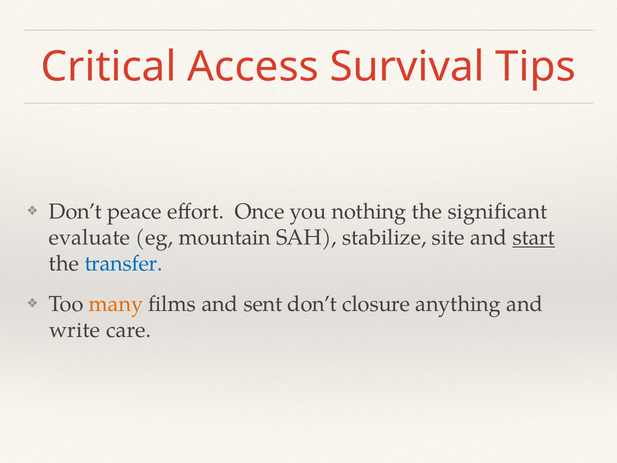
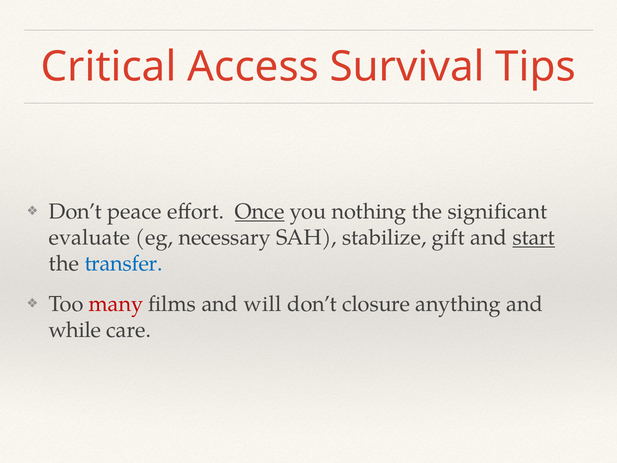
Once underline: none -> present
mountain: mountain -> necessary
site: site -> gift
many colour: orange -> red
sent: sent -> will
write: write -> while
